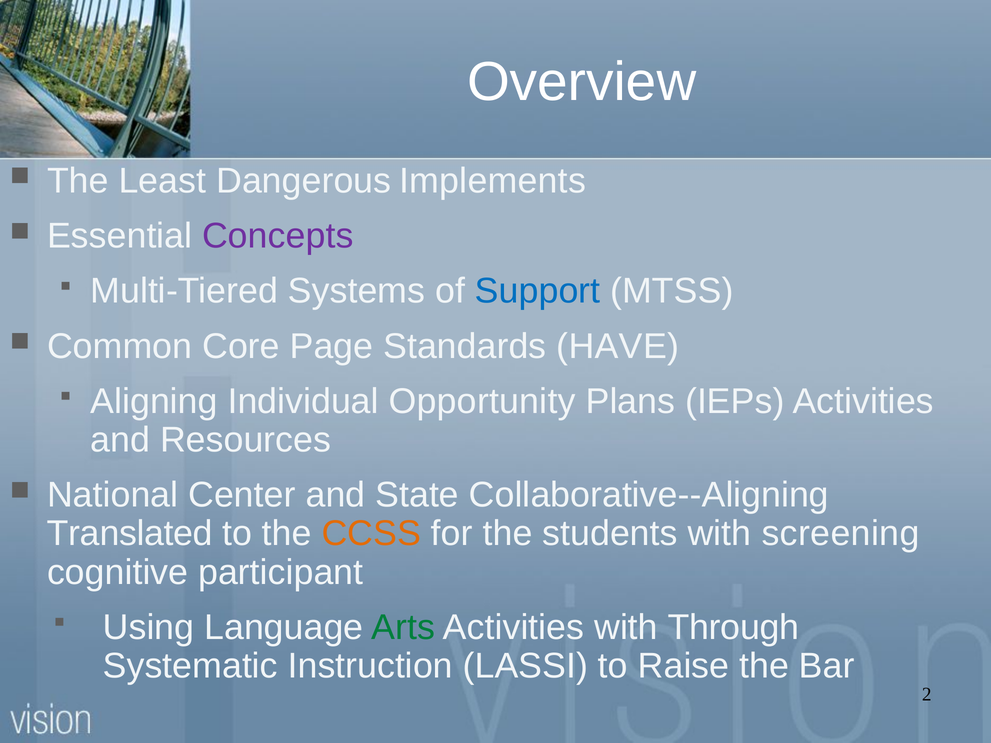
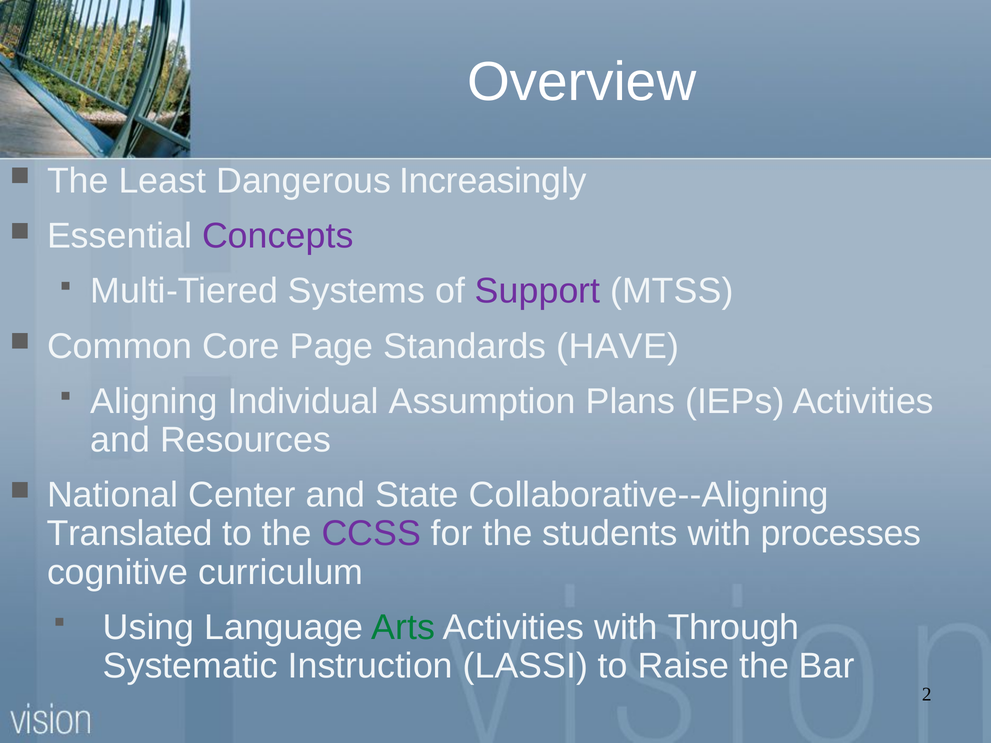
Implements: Implements -> Increasingly
Support colour: blue -> purple
Opportunity: Opportunity -> Assumption
CCSS colour: orange -> purple
screening: screening -> processes
participant: participant -> curriculum
